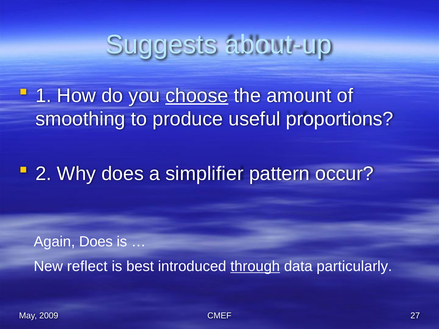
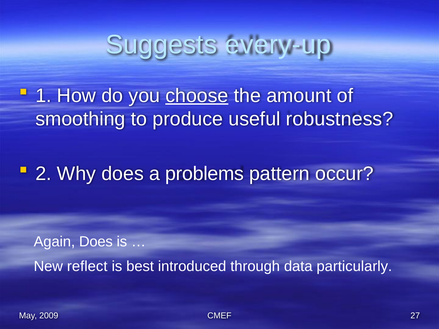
about-up: about-up -> every-up
proportions: proportions -> robustness
simplifier: simplifier -> problems
through underline: present -> none
